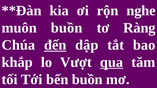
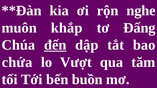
muôn buồn: buồn -> khắp
Ràng: Ràng -> Đấng
khắp: khắp -> chứa
qua underline: present -> none
